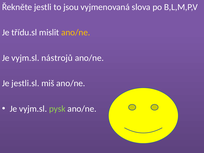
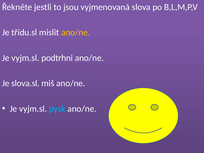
nástrojů: nástrojů -> podtrhni
jestli.sl: jestli.sl -> slova.sl
pysk colour: light green -> light blue
